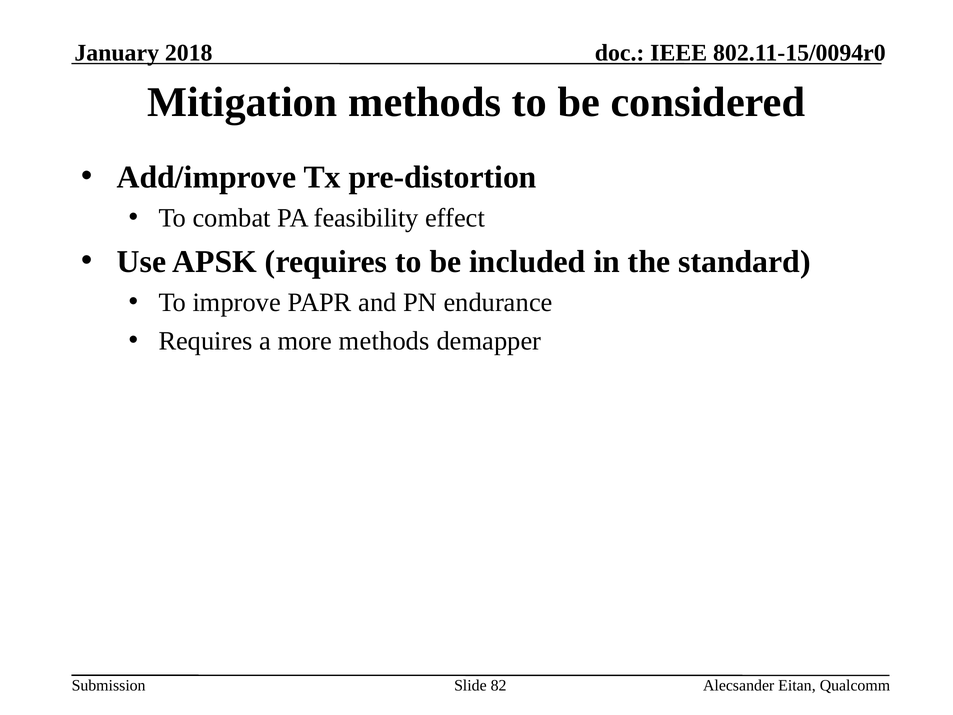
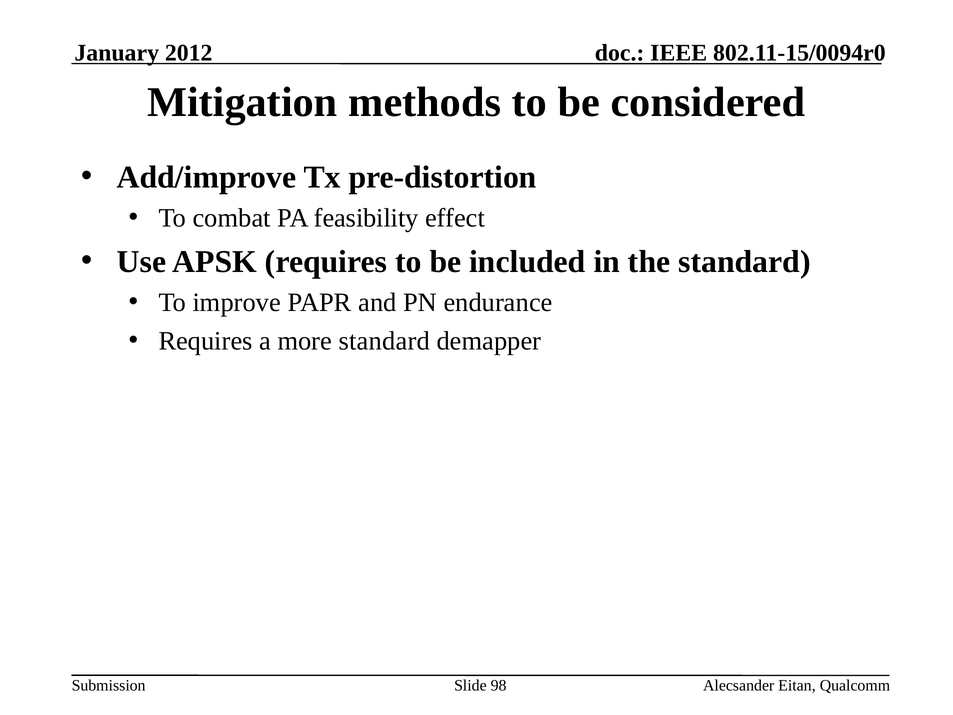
2018: 2018 -> 2012
more methods: methods -> standard
82: 82 -> 98
